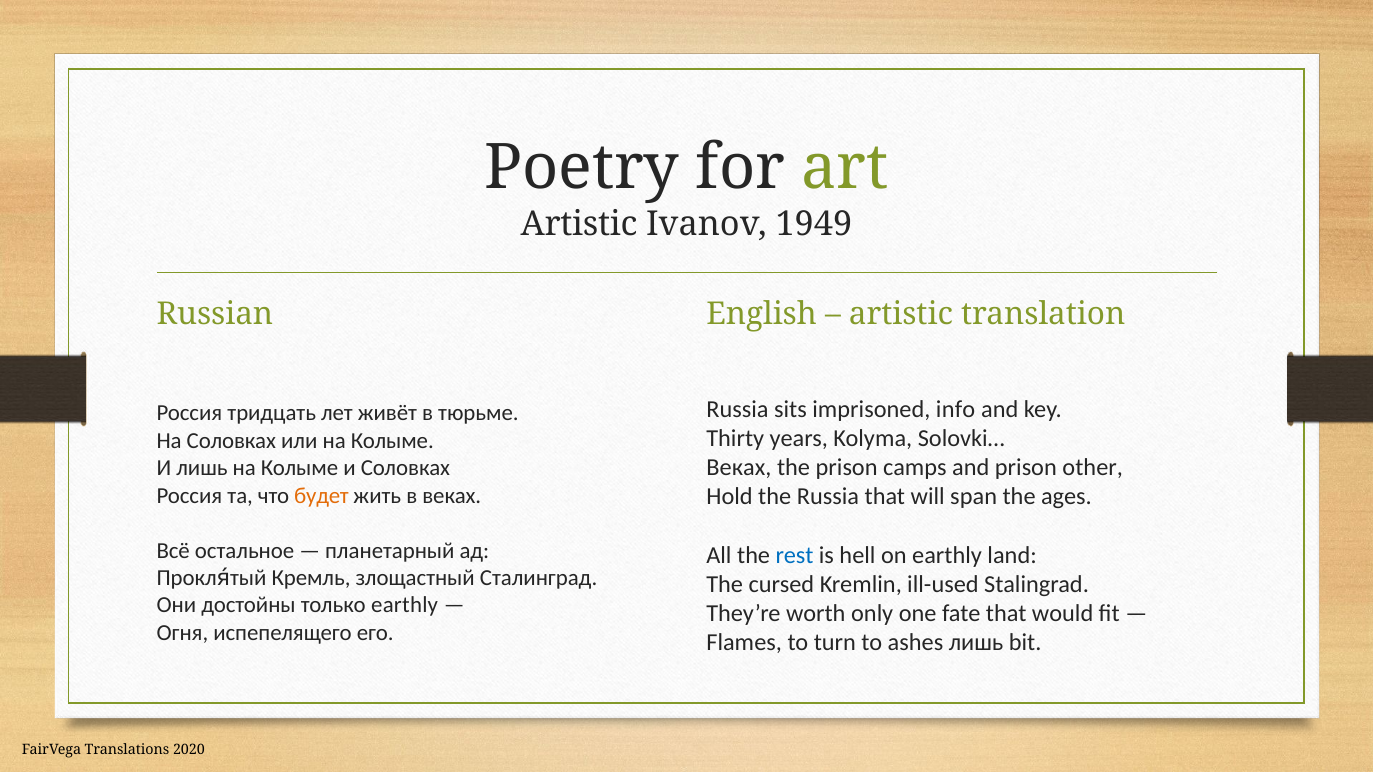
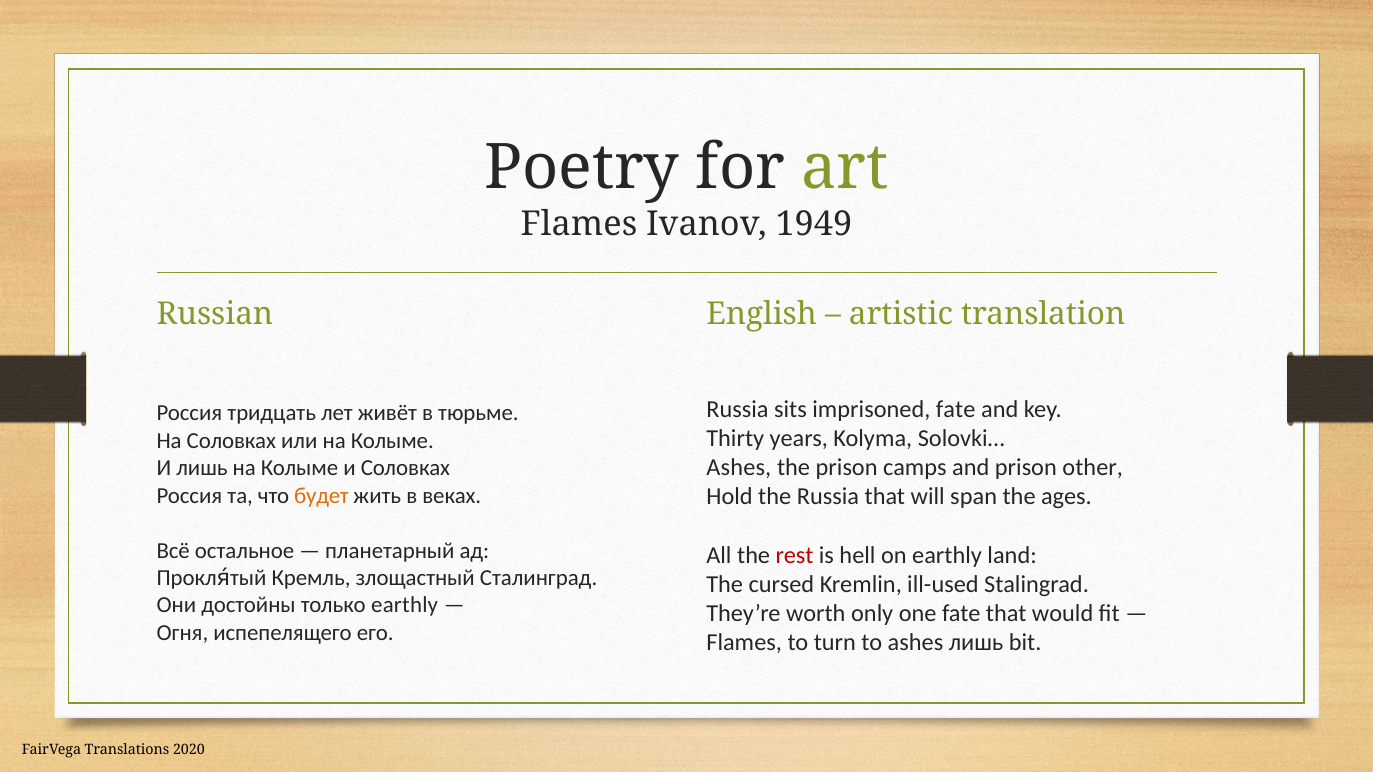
Artistic at (579, 224): Artistic -> Flames
imprisoned info: info -> fate
Веках at (739, 468): Веках -> Ashes
rest colour: blue -> red
